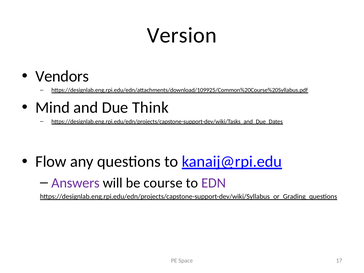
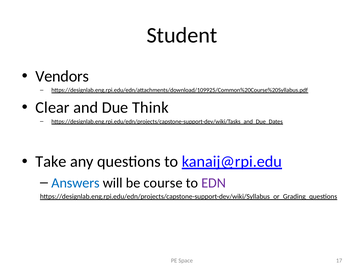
Version: Version -> Student
Mind: Mind -> Clear
Flow: Flow -> Take
Answers colour: purple -> blue
